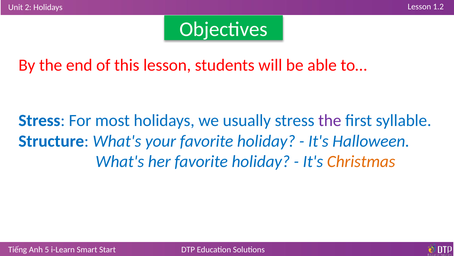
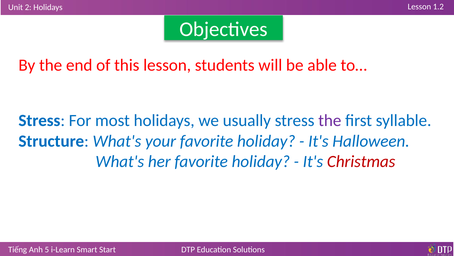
Christmas colour: orange -> red
